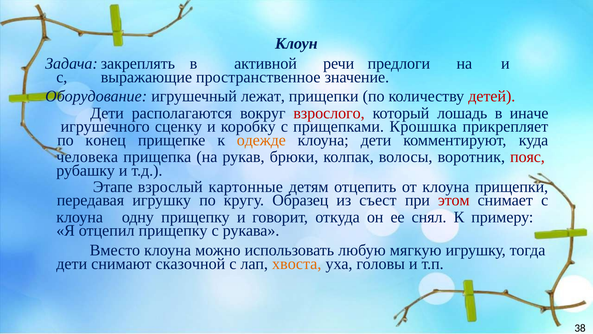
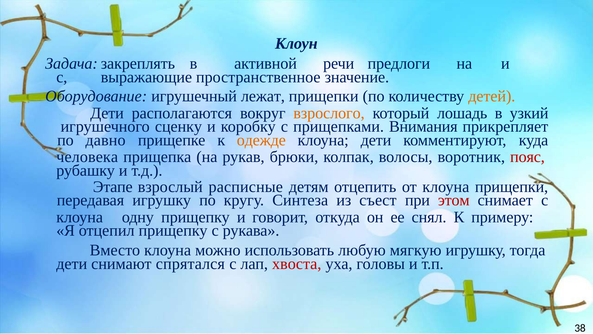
детей colour: red -> orange
взрослого colour: red -> orange
иначе: иначе -> узкий
Крошшка: Крошшка -> Внимания
конец: конец -> давно
картонные: картонные -> расписные
Образец: Образец -> Синтеза
сказочной: сказочной -> спрятался
хвоста colour: orange -> red
